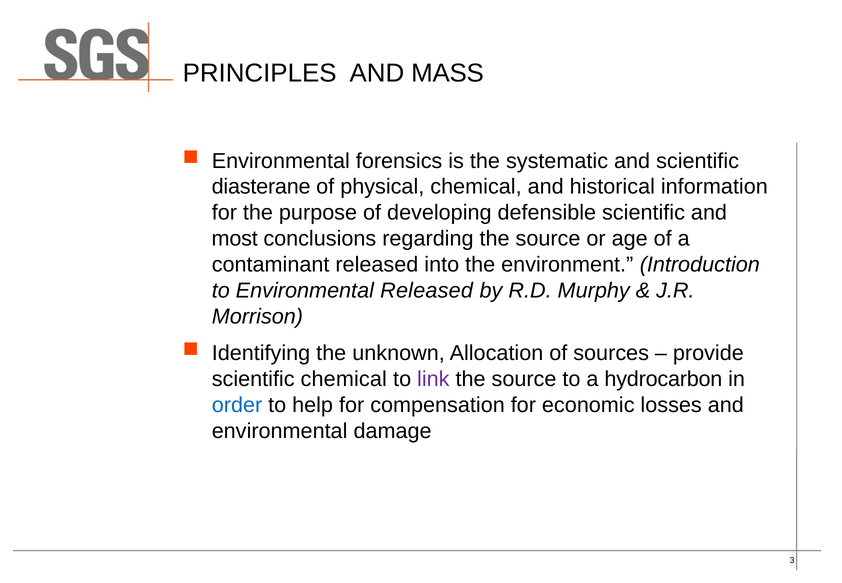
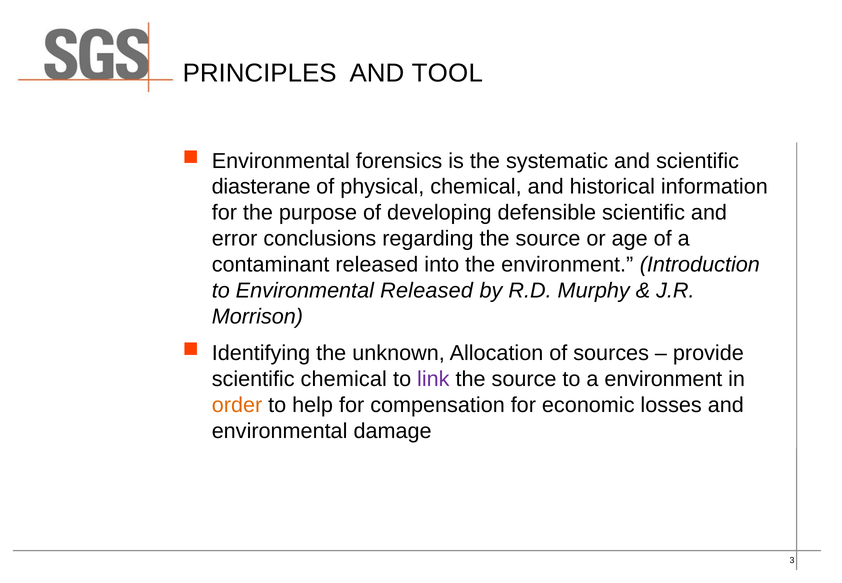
MASS: MASS -> TOOL
most: most -> error
a hydrocarbon: hydrocarbon -> environment
order colour: blue -> orange
